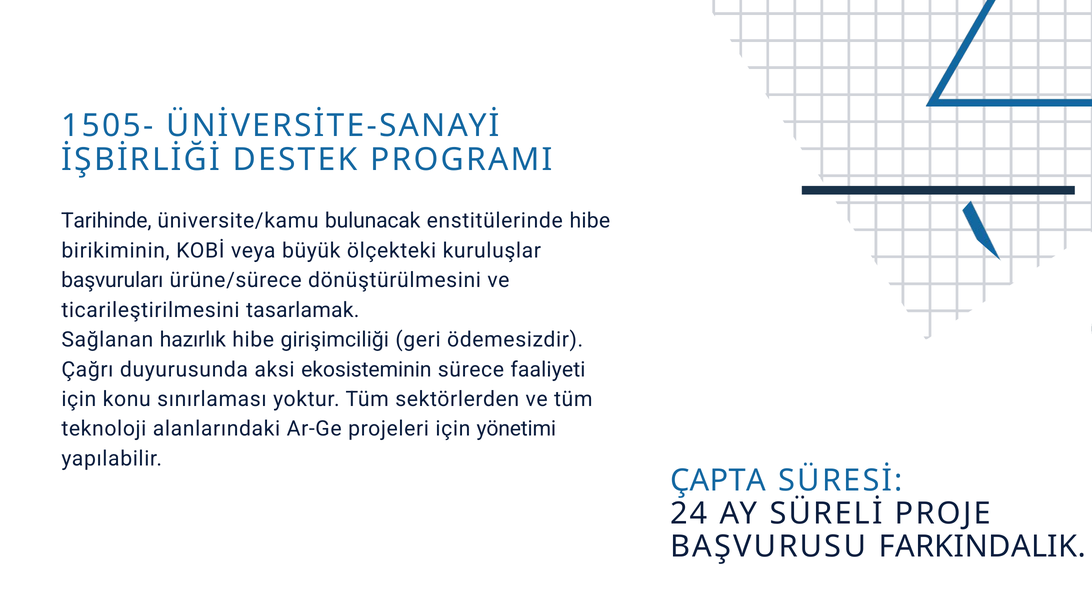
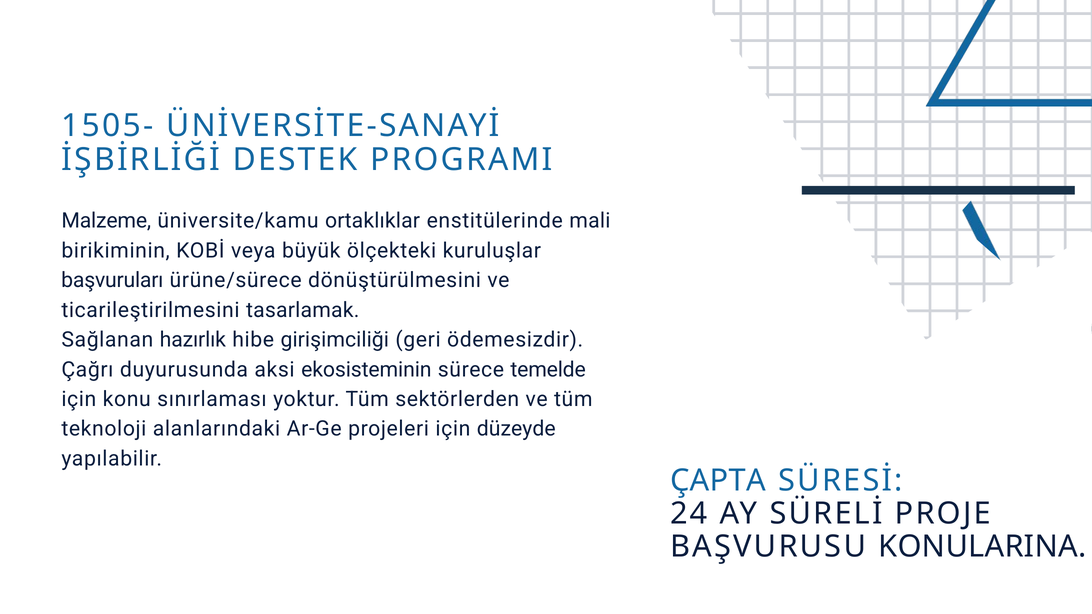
Tarihinde: Tarihinde -> Malzeme
bulunacak: bulunacak -> ortaklıklar
enstitülerinde hibe: hibe -> mali
faaliyeti: faaliyeti -> temelde
yönetimi: yönetimi -> düzeyde
FARKINDALIK: FARKINDALIK -> KONULARINA
